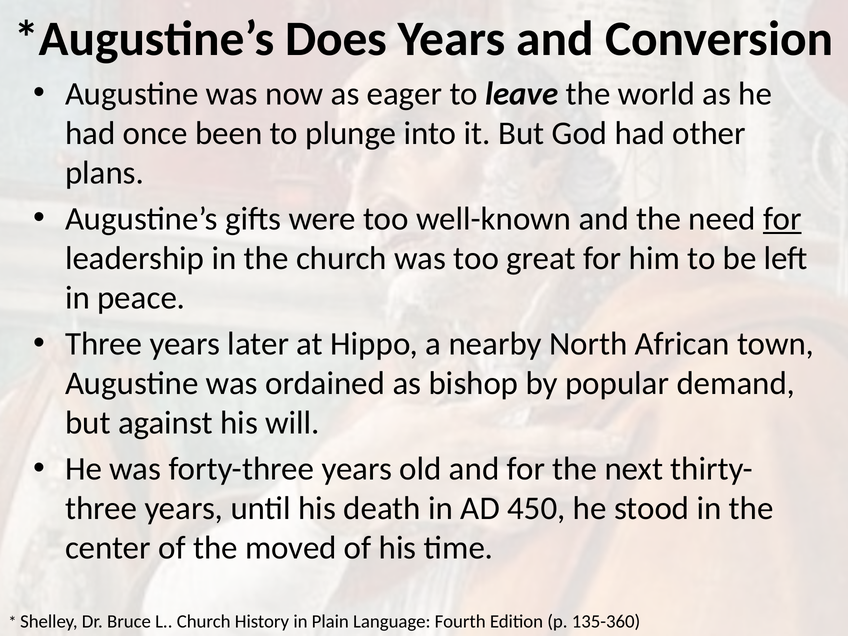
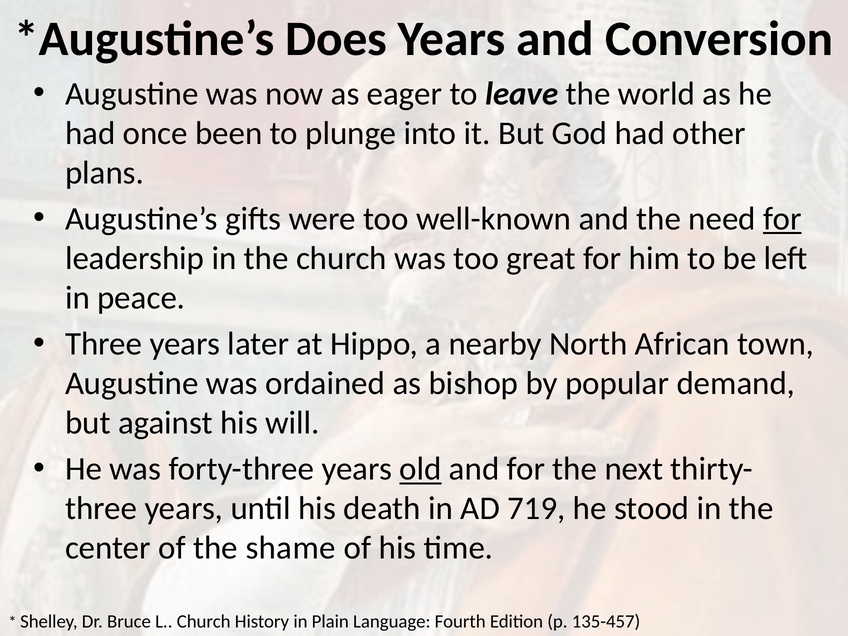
old underline: none -> present
450: 450 -> 719
moved: moved -> shame
135-360: 135-360 -> 135-457
